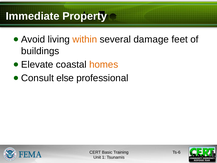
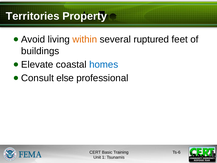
Immediate: Immediate -> Territories
damage: damage -> ruptured
homes colour: orange -> blue
